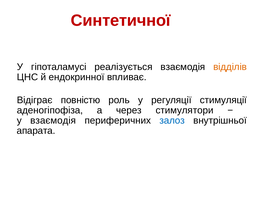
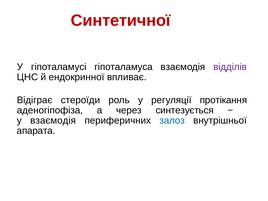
реалізується: реалізується -> гіпоталамуса
відділів colour: orange -> purple
повністю: повністю -> стероїди
стимуляції: стимуляції -> протікання
стимулятори: стимулятори -> синтезується
